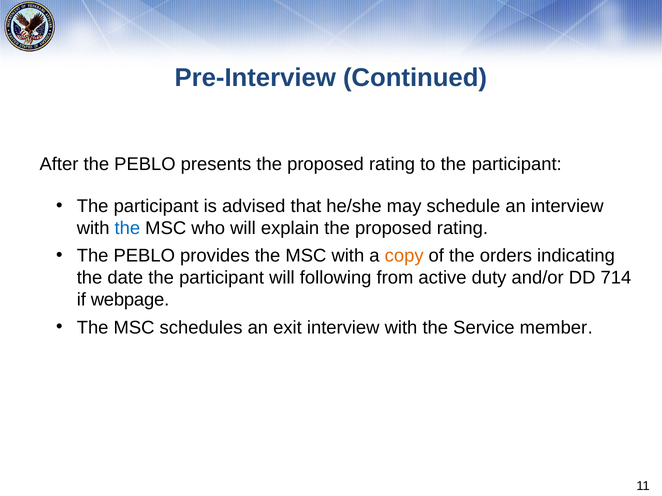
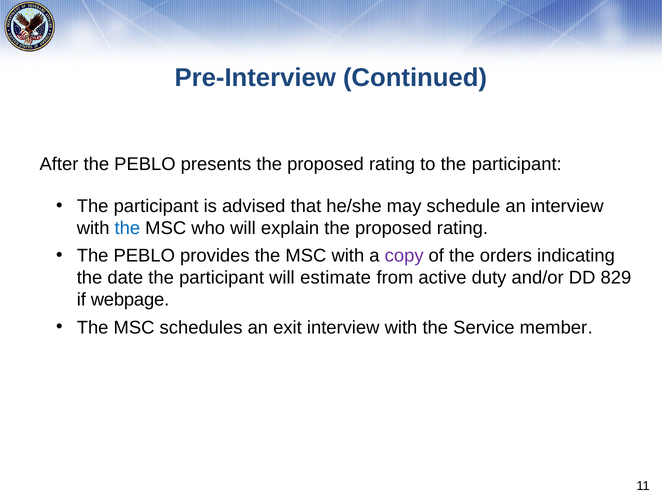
copy colour: orange -> purple
following: following -> estimate
714: 714 -> 829
